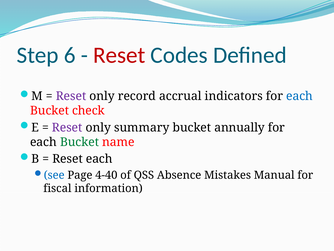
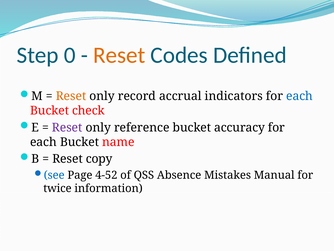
6: 6 -> 0
Reset at (119, 55) colour: red -> orange
Reset at (71, 96) colour: purple -> orange
summary: summary -> reference
annually: annually -> accuracy
Bucket at (80, 142) colour: green -> black
Reset each: each -> copy
4-40: 4-40 -> 4-52
fiscal: fiscal -> twice
